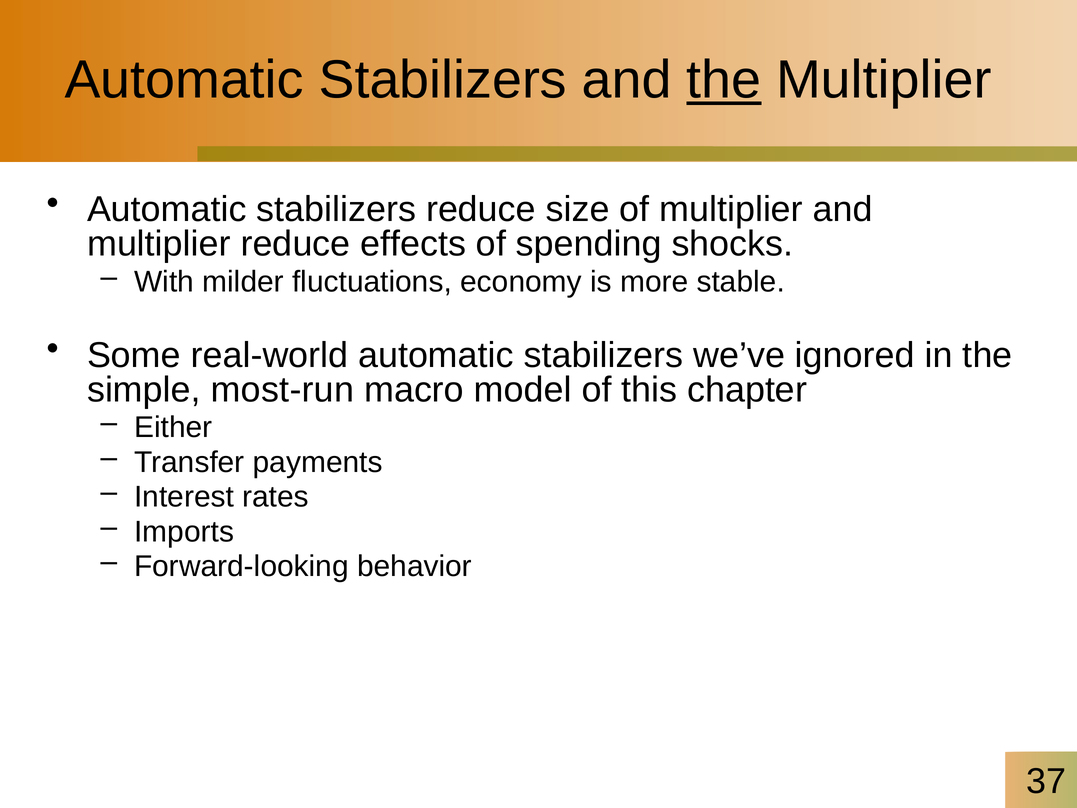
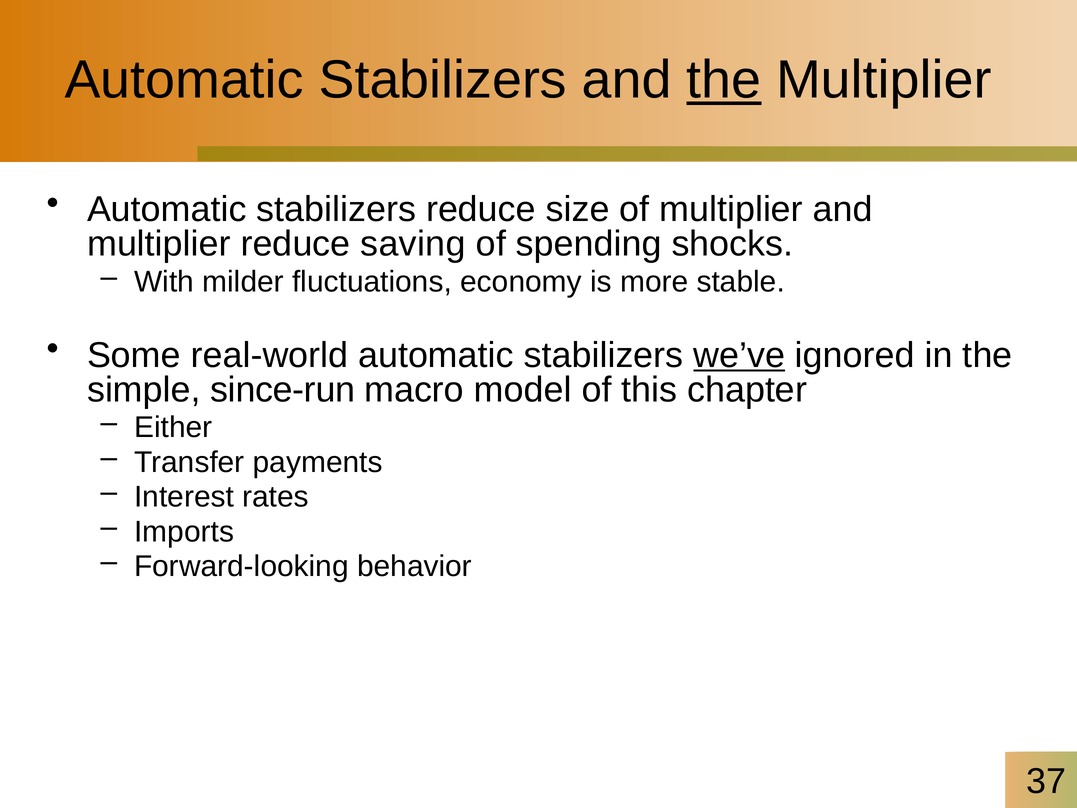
effects: effects -> saving
we’ve underline: none -> present
most-run: most-run -> since-run
